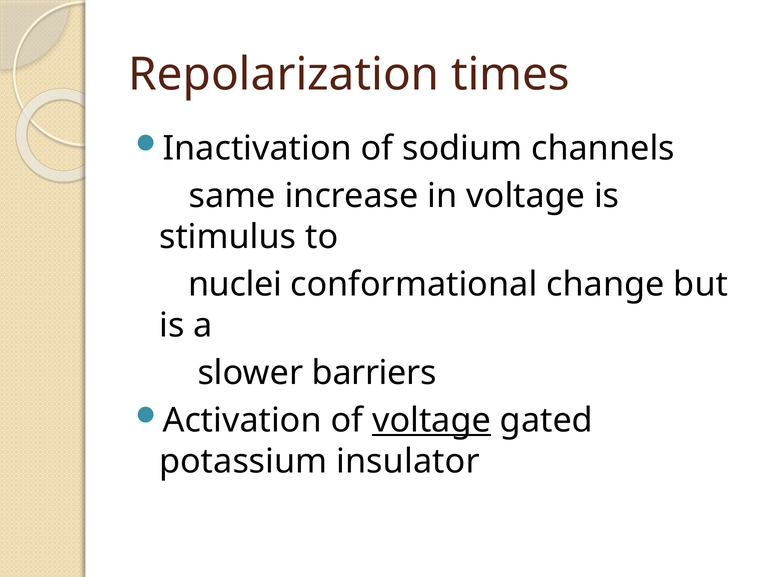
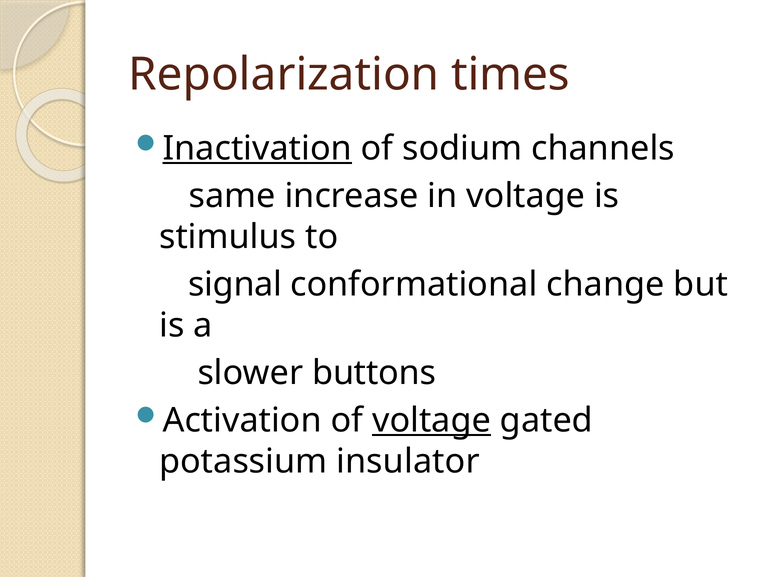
Inactivation underline: none -> present
nuclei: nuclei -> signal
barriers: barriers -> buttons
